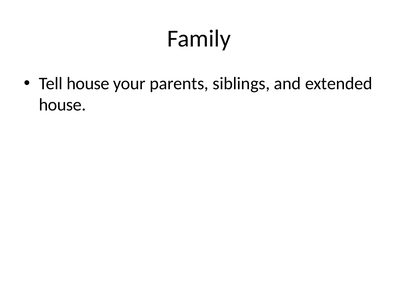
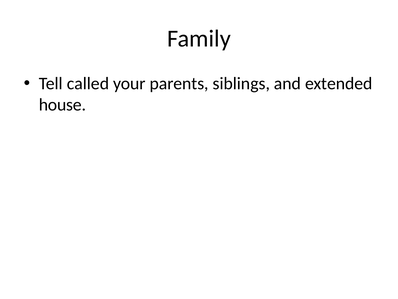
Tell house: house -> called
